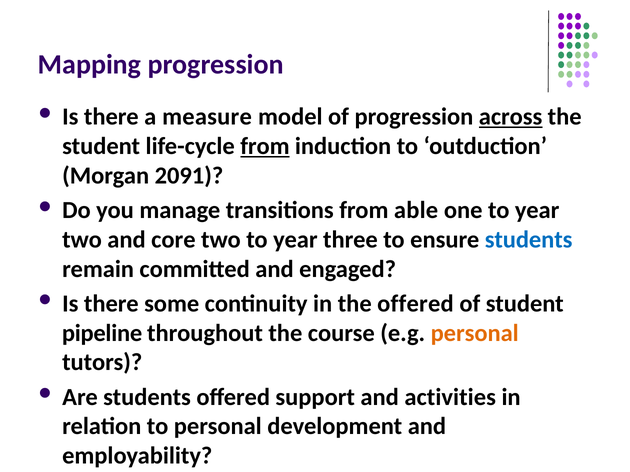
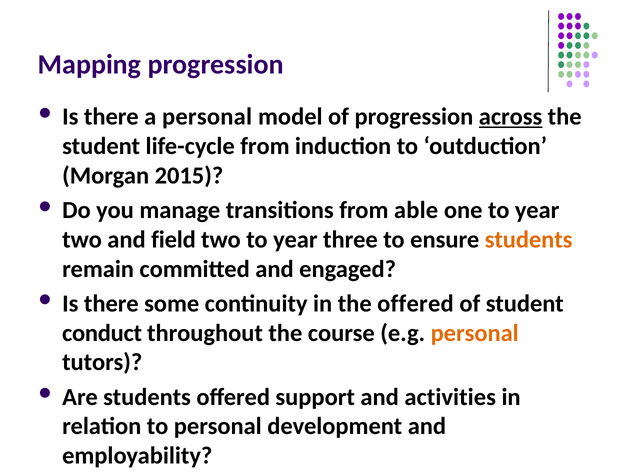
a measure: measure -> personal
from at (265, 146) underline: present -> none
2091: 2091 -> 2015
core: core -> field
students at (529, 240) colour: blue -> orange
pipeline: pipeline -> conduct
